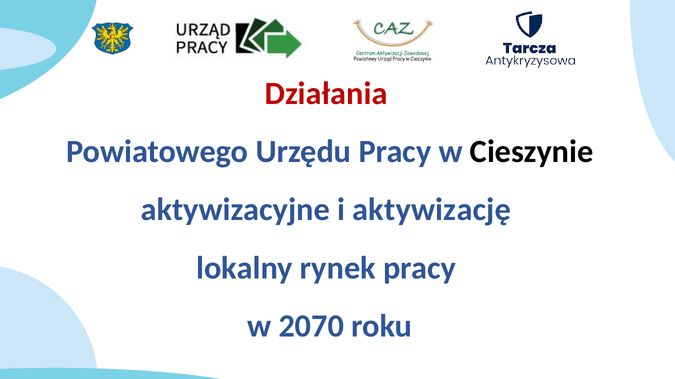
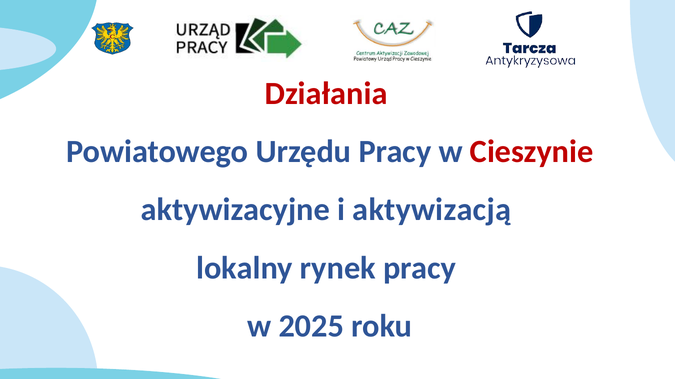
Cieszynie colour: black -> red
aktywizację: aktywizację -> aktywizacją
2070: 2070 -> 2025
